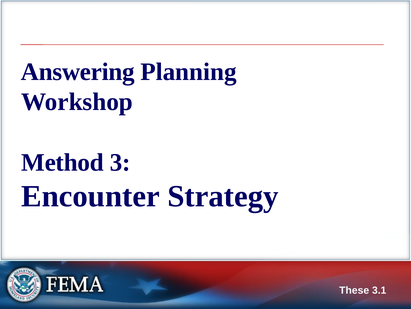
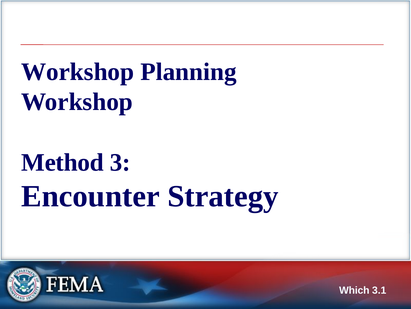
Answering at (78, 72): Answering -> Workshop
These: These -> Which
